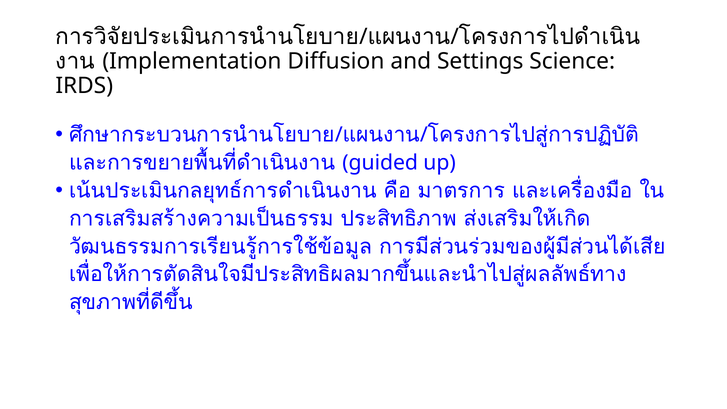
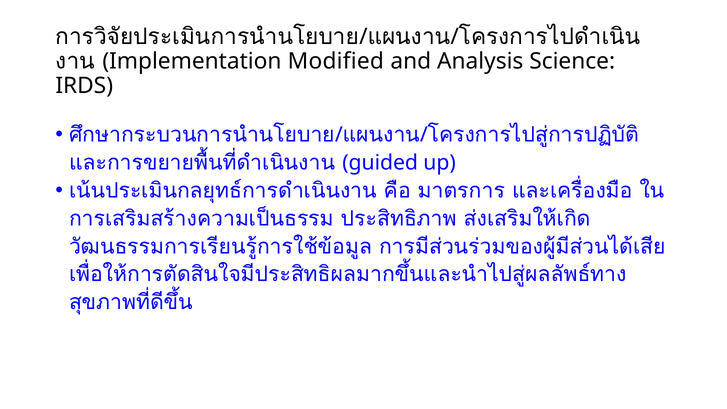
Diffusion: Diffusion -> Modified
Settings: Settings -> Analysis
